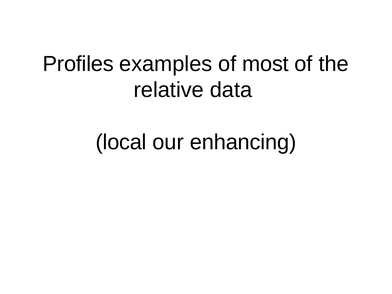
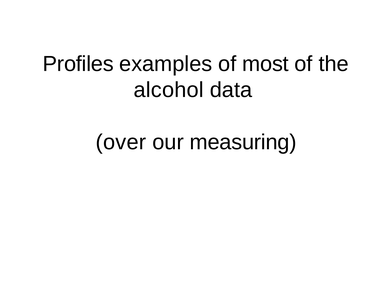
relative: relative -> alcohol
local: local -> over
enhancing: enhancing -> measuring
